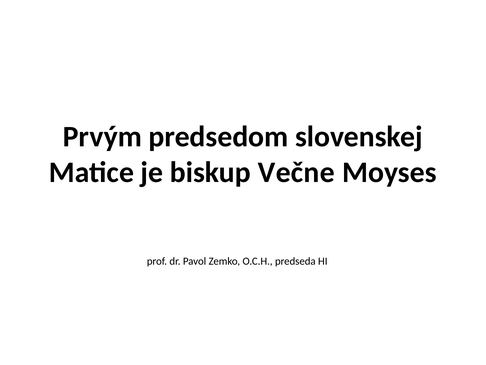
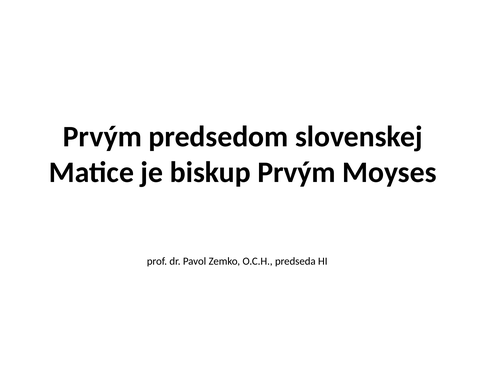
biskup Večne: Večne -> Prvým
